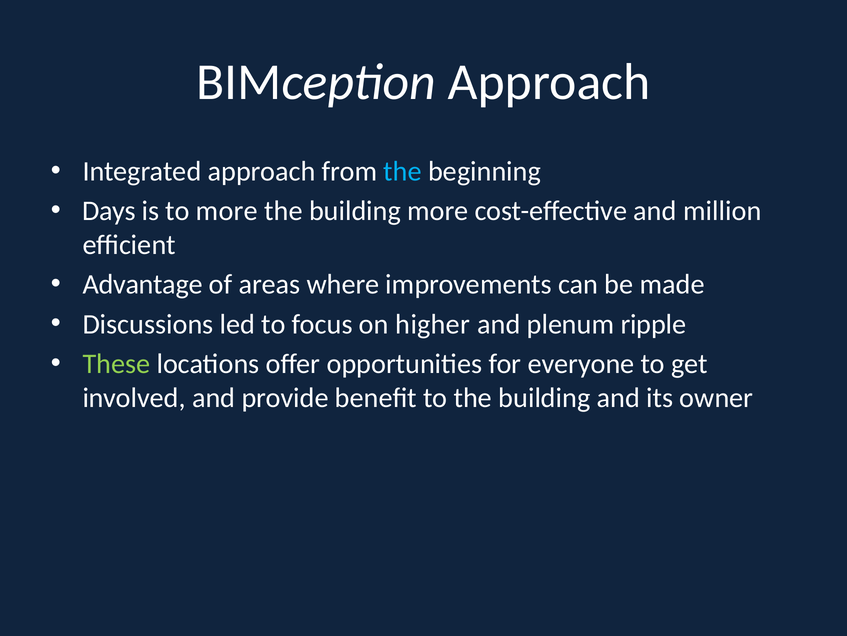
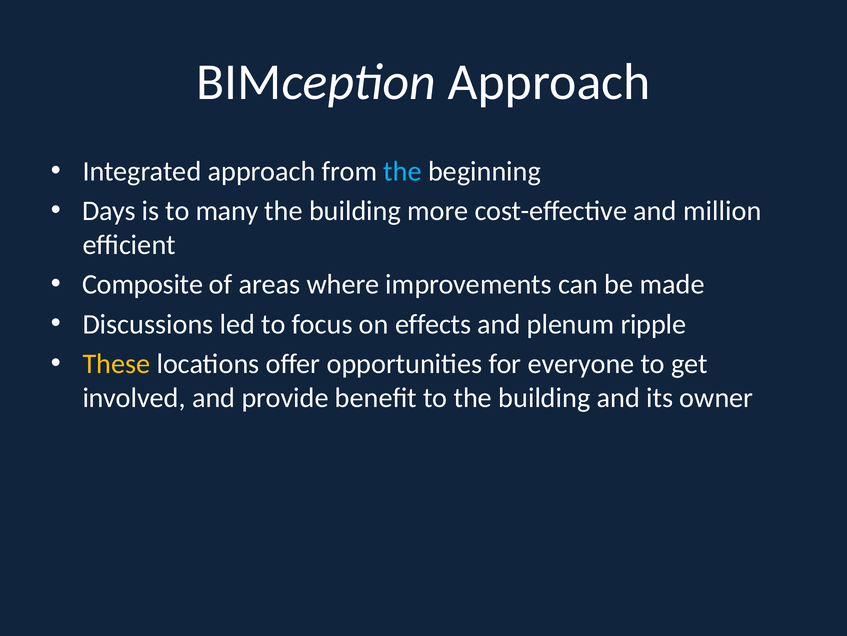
to more: more -> many
Advantage: Advantage -> Composite
higher: higher -> effects
These colour: light green -> yellow
